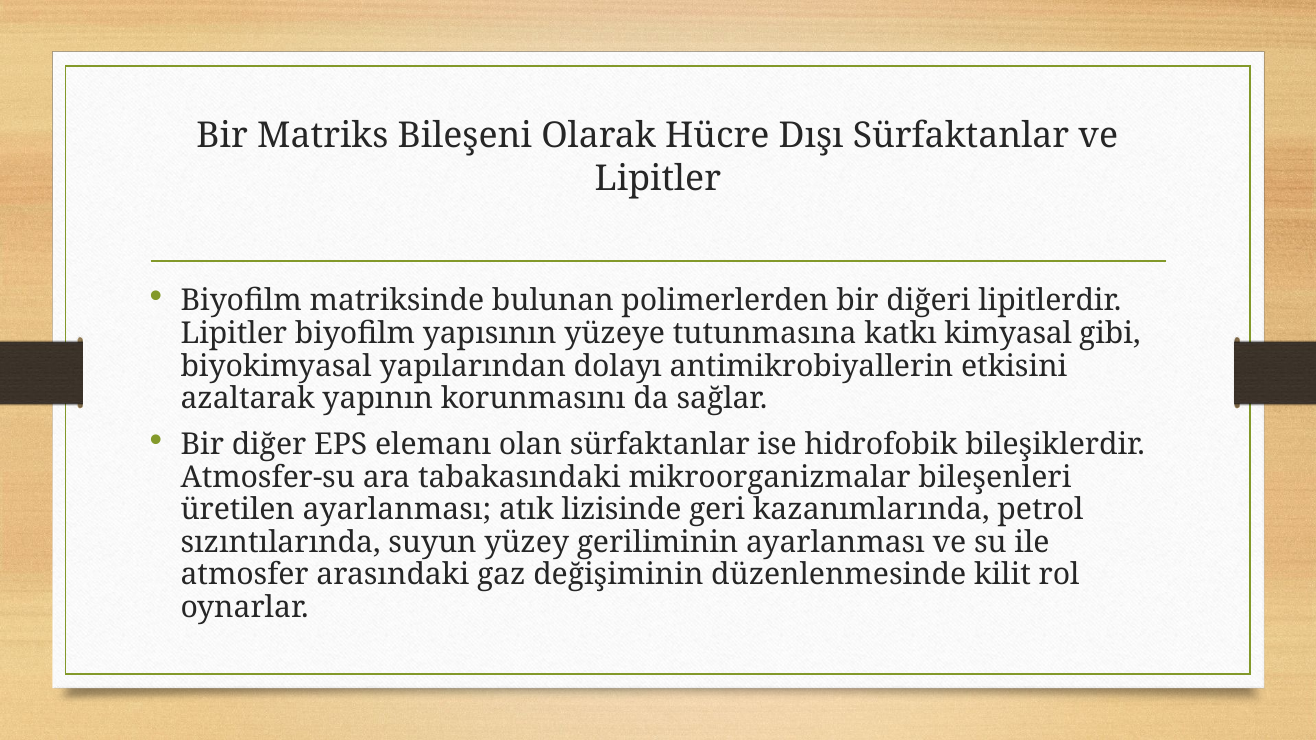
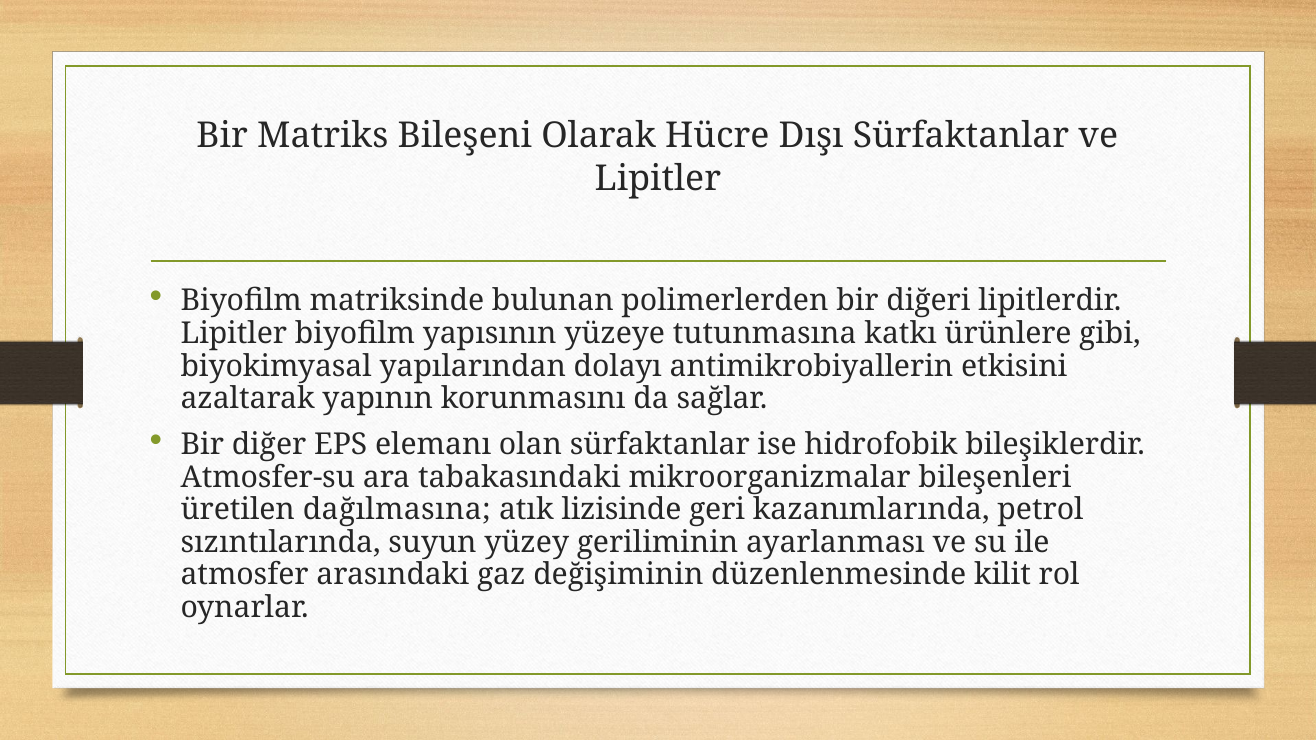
kimyasal: kimyasal -> ürünlere
üretilen ayarlanması: ayarlanması -> dağılmasına
